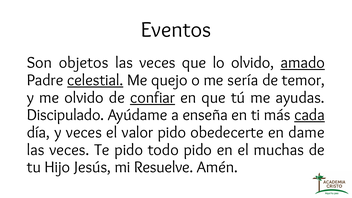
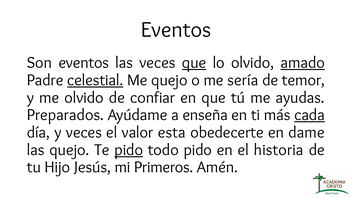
Son objetos: objetos -> eventos
que at (194, 63) underline: none -> present
confiar underline: present -> none
Discipulado: Discipulado -> Preparados
valor pido: pido -> esta
veces at (69, 150): veces -> quejo
pido at (129, 150) underline: none -> present
muchas: muchas -> historia
Resuelve: Resuelve -> Primeros
